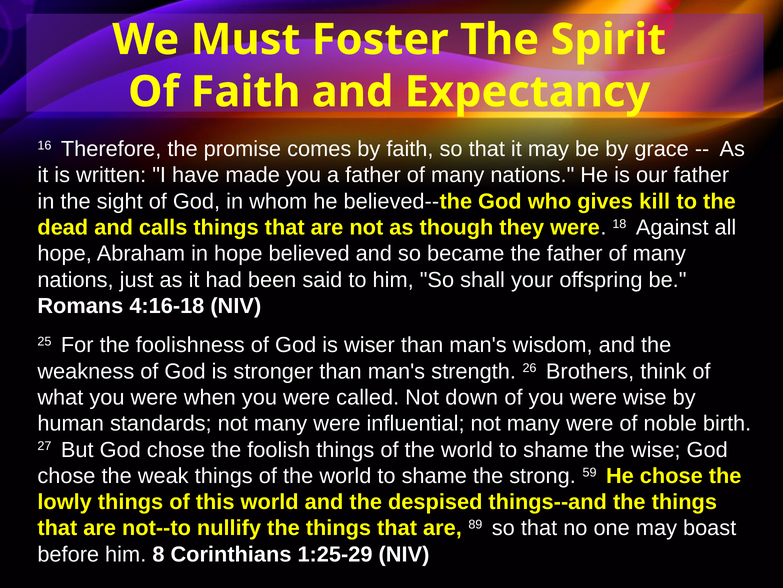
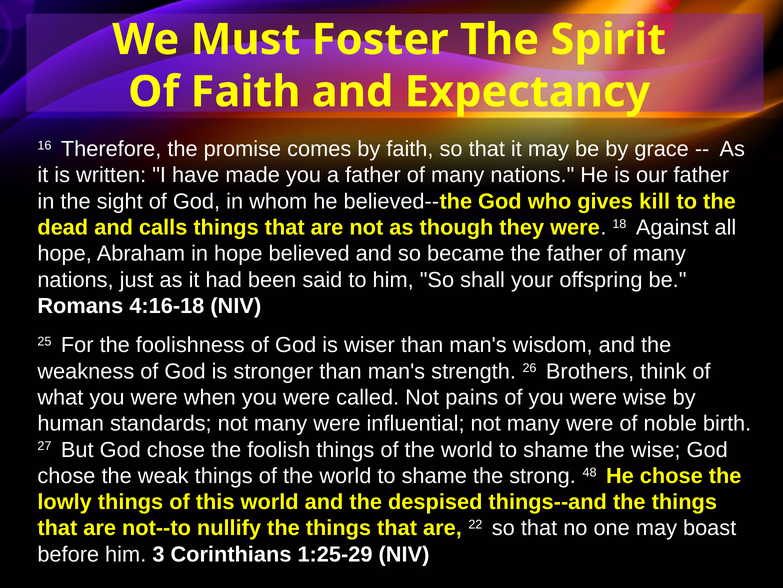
down: down -> pains
59: 59 -> 48
89: 89 -> 22
8: 8 -> 3
